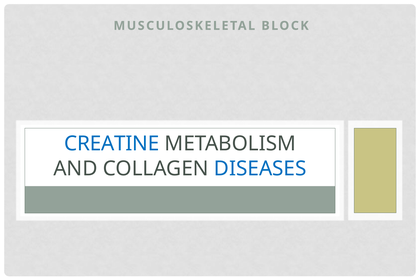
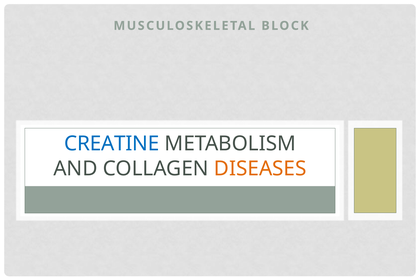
DISEASES colour: blue -> orange
